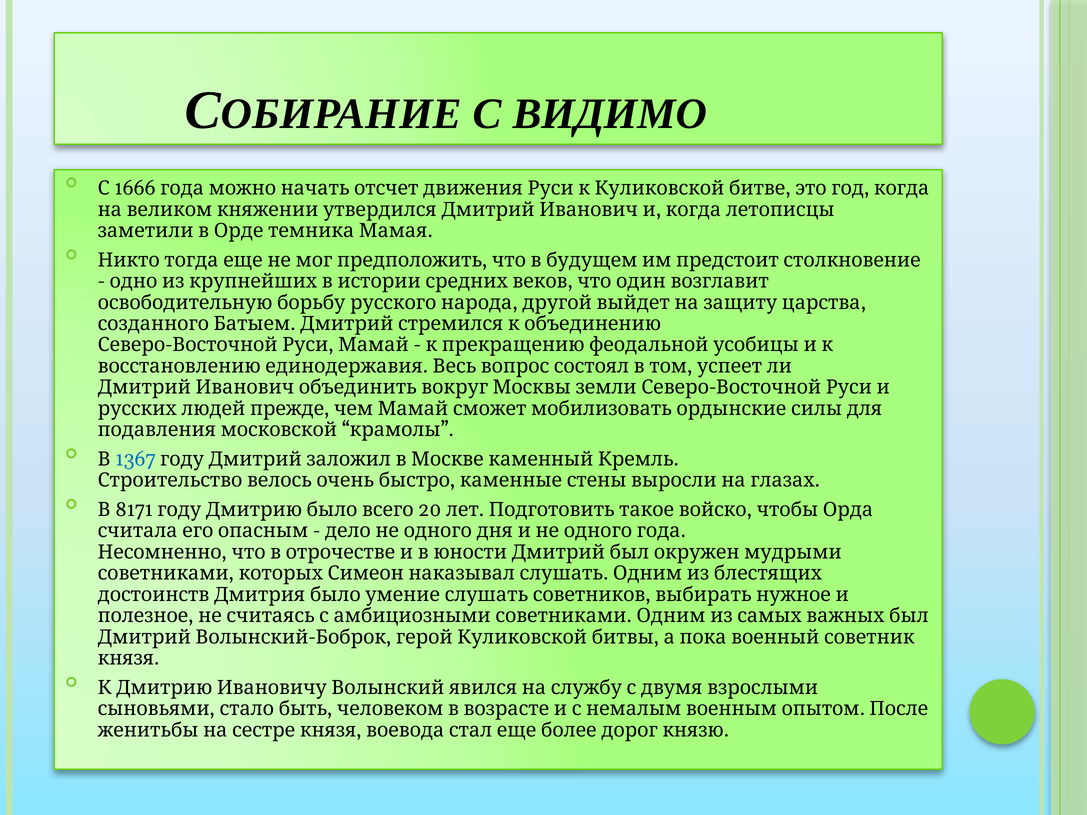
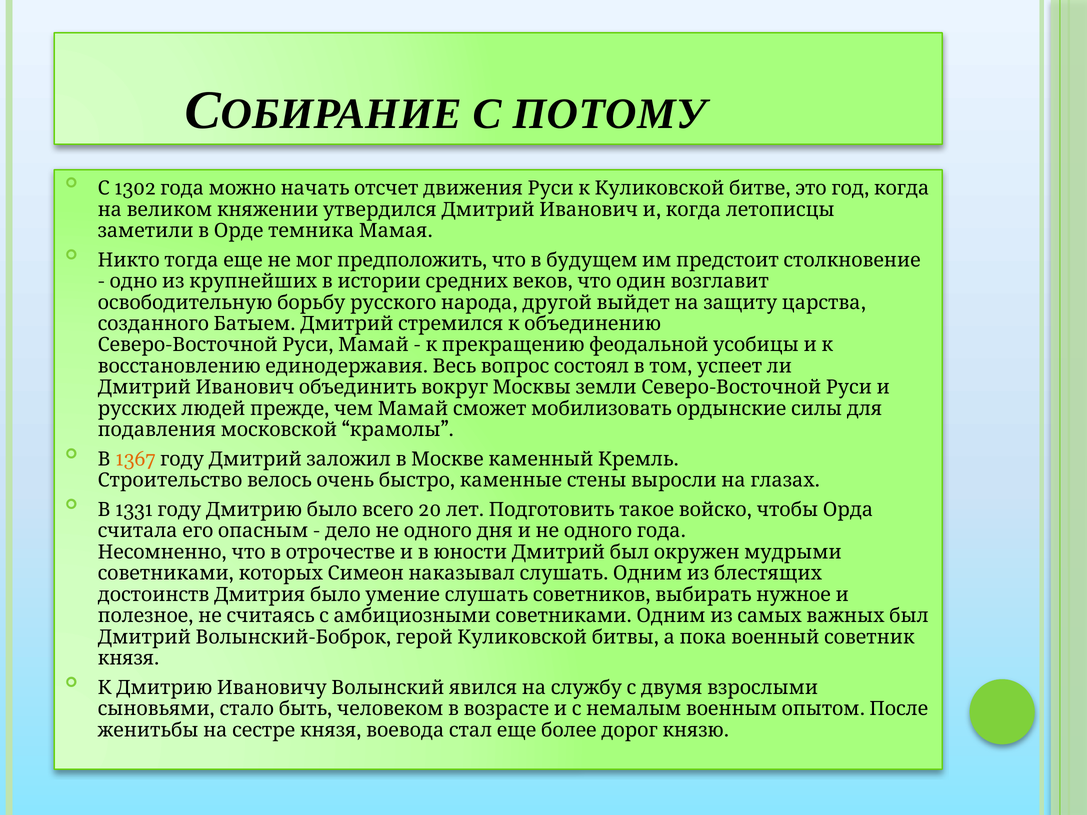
ВИДИМО: ВИДИМО -> ПОТОМУ
1666: 1666 -> 1302
1367 colour: blue -> orange
8171: 8171 -> 1331
